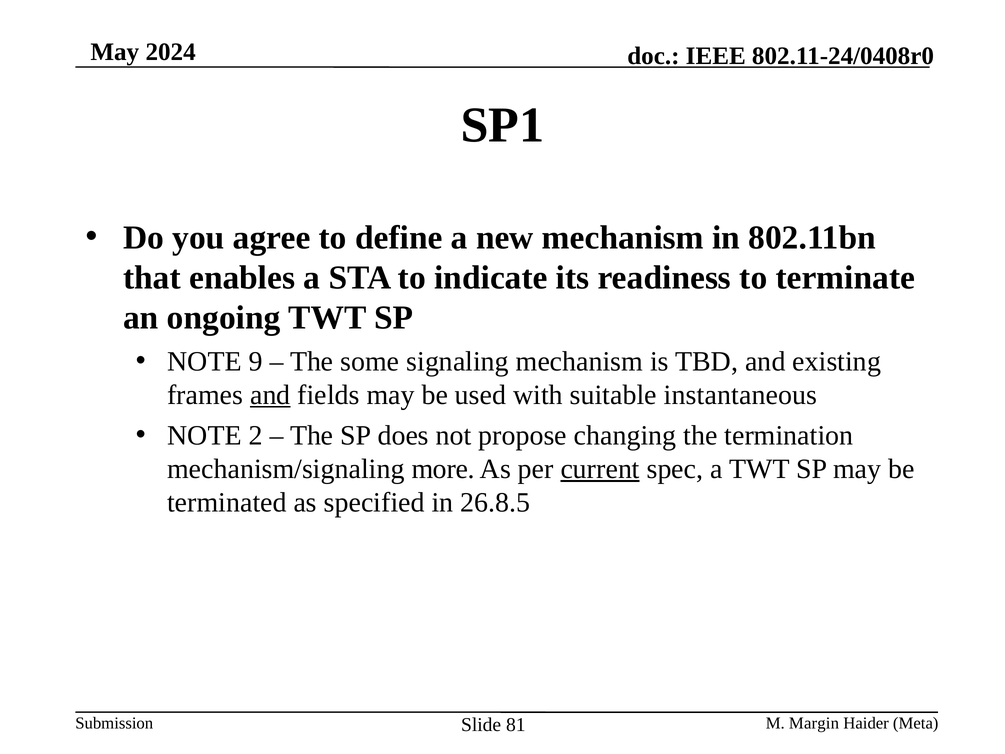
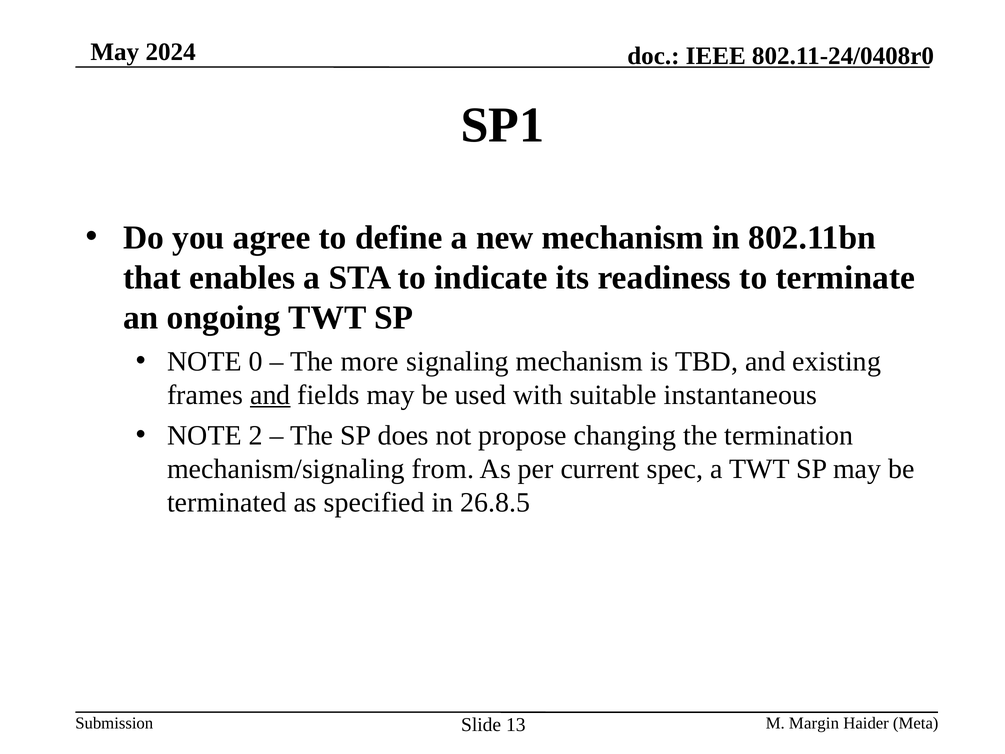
9: 9 -> 0
some: some -> more
more: more -> from
current underline: present -> none
81: 81 -> 13
